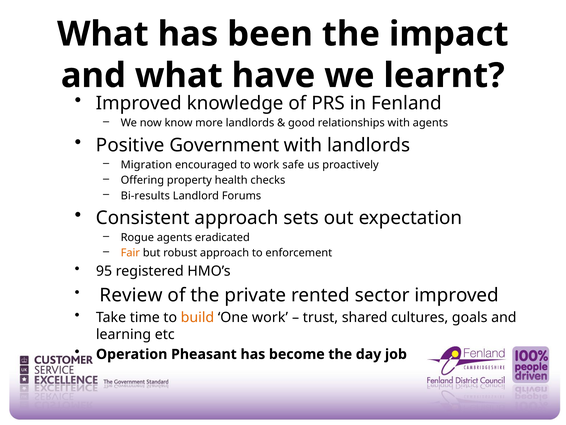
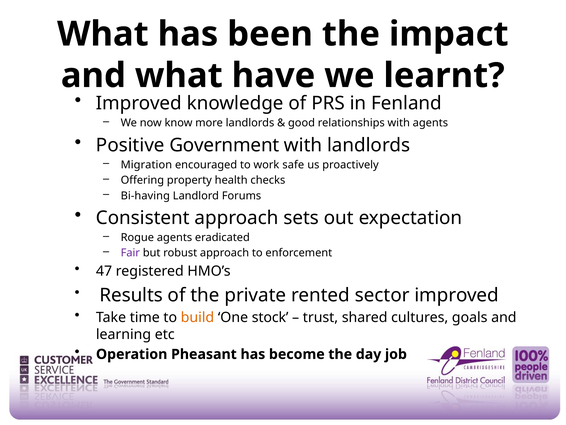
Bi-results: Bi-results -> Bi-having
Fair colour: orange -> purple
95: 95 -> 47
Review: Review -> Results
One work: work -> stock
